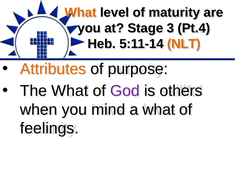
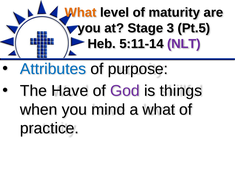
Pt.4: Pt.4 -> Pt.5
NLT colour: orange -> purple
Attributes colour: orange -> blue
The What: What -> Have
others: others -> things
feelings: feelings -> practice
